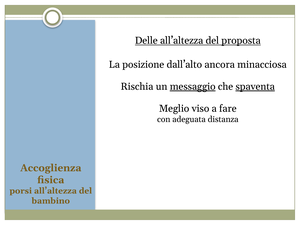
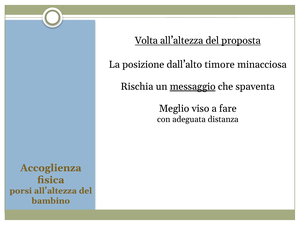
Delle: Delle -> Volta
ancora: ancora -> timore
spaventa underline: present -> none
